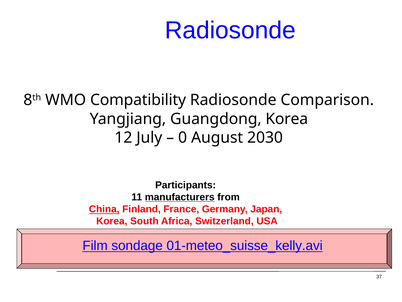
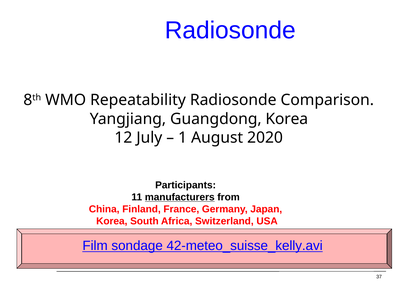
Compatibility: Compatibility -> Repeatability
0: 0 -> 1
2030: 2030 -> 2020
China underline: present -> none
01-meteo_suisse_kelly.avi: 01-meteo_suisse_kelly.avi -> 42-meteo_suisse_kelly.avi
